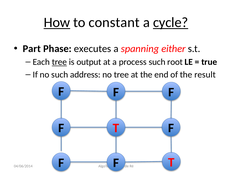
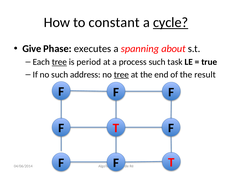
How underline: present -> none
Part: Part -> Give
either: either -> about
output: output -> period
root: root -> task
tree at (121, 75) underline: none -> present
